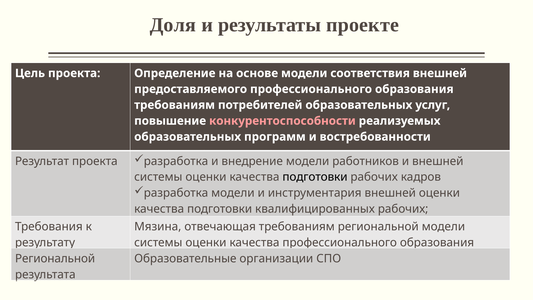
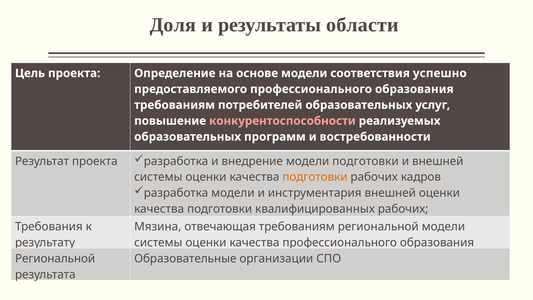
проекте: проекте -> области
соответствия внешней: внешней -> успешно
модели работников: работников -> подготовки
подготовки at (315, 177) colour: black -> orange
